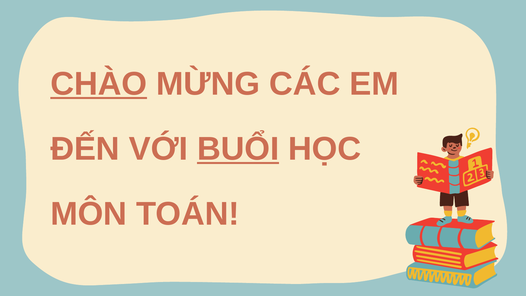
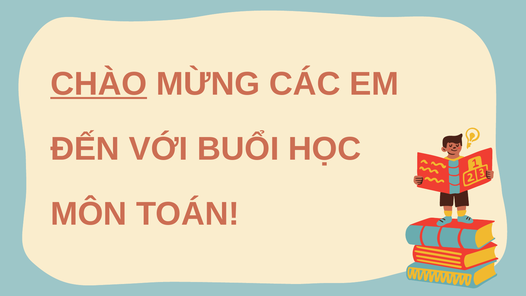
BUỔI underline: present -> none
